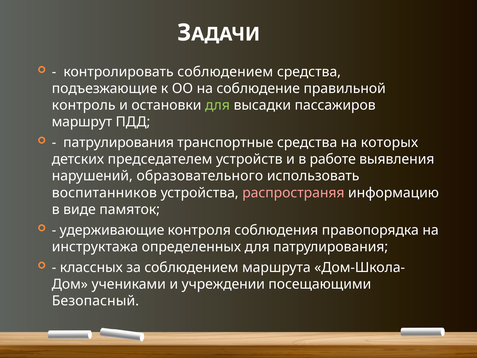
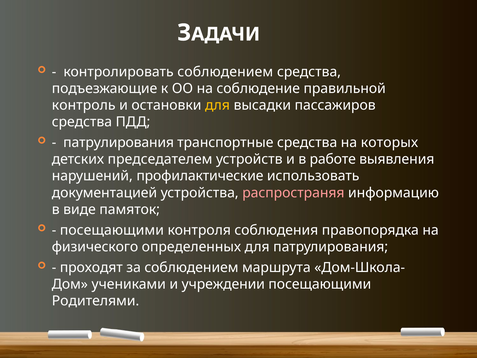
для at (217, 105) colour: light green -> yellow
маршрут at (82, 122): маршрут -> средства
образовательного: образовательного -> профилактические
воспитанников: воспитанников -> документацией
удерживающие at (112, 230): удерживающие -> посещающими
инструктажа: инструктажа -> физического
классных: классных -> проходят
Безопасный: Безопасный -> Родителями
